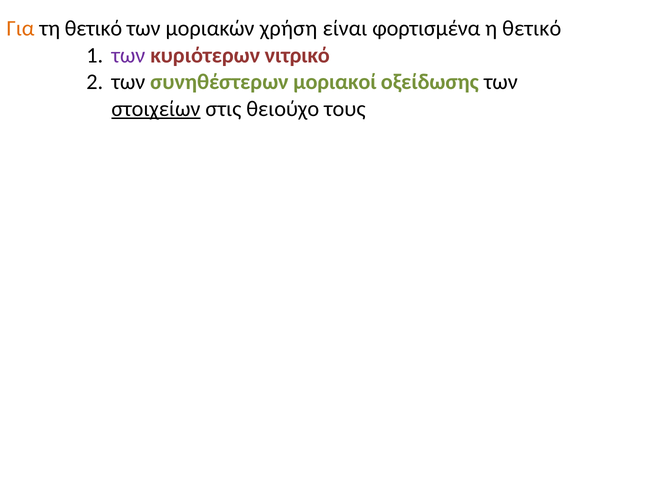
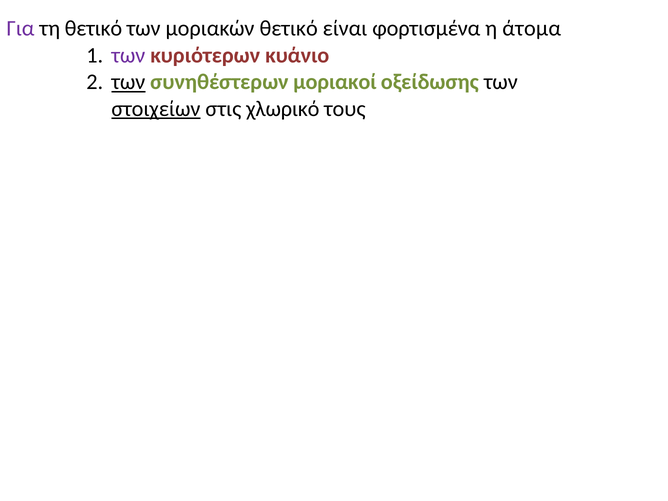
Για colour: orange -> purple
μοριακών χρήση: χρήση -> θετικό
η θετικό: θετικό -> άτομα
νιτρικό: νιτρικό -> κυάνιο
των at (128, 82) underline: none -> present
θειούχο: θειούχο -> χλωρικό
